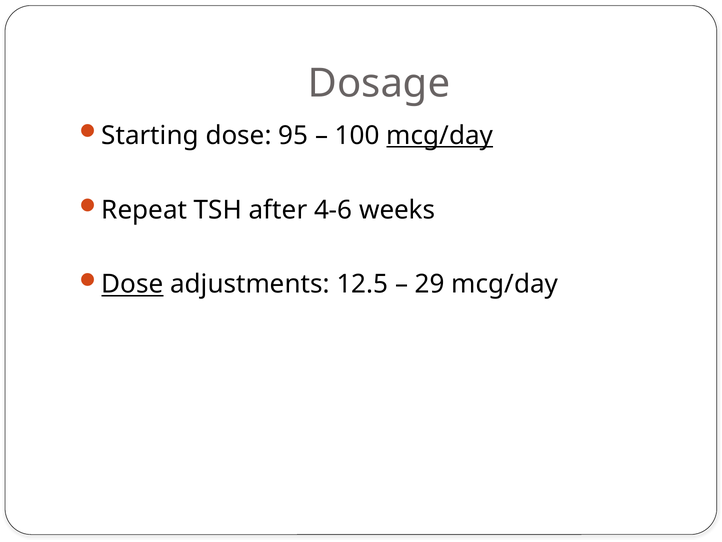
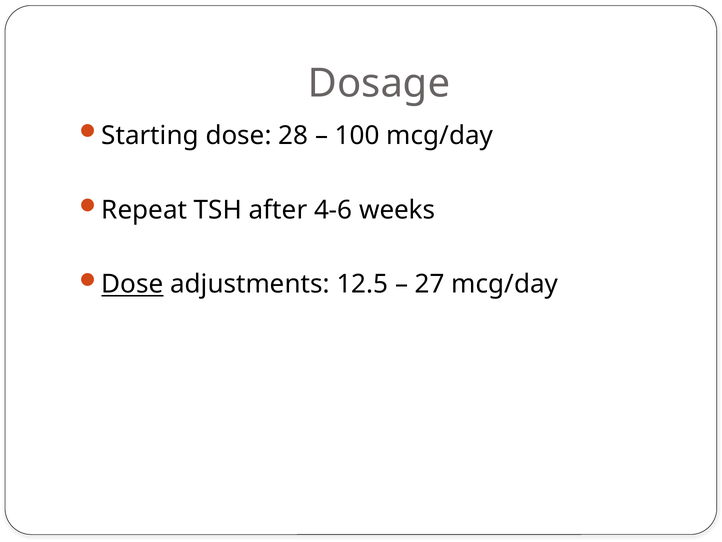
95: 95 -> 28
mcg/day at (440, 135) underline: present -> none
29: 29 -> 27
